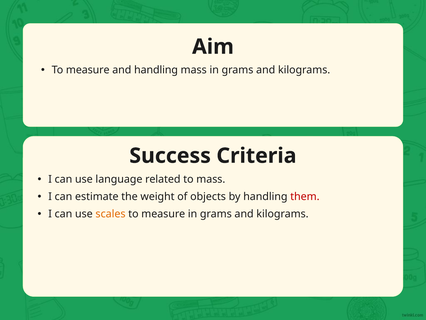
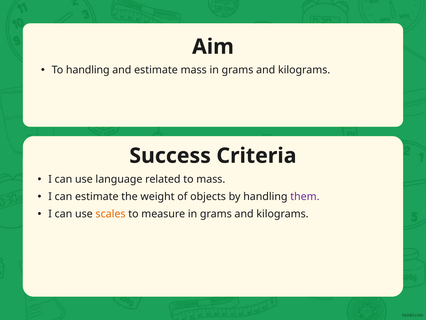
measure at (88, 70): measure -> handling
and handling: handling -> estimate
them colour: red -> purple
